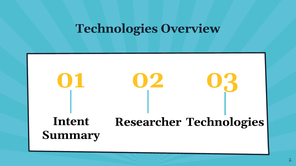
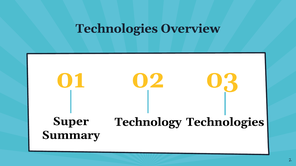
Intent: Intent -> Super
Researcher: Researcher -> Technology
